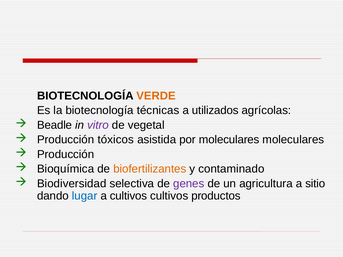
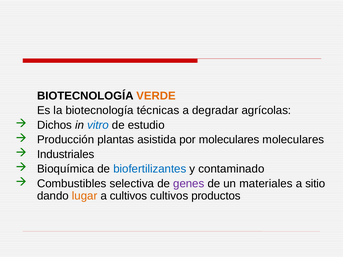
utilizados: utilizados -> degradar
Beadle: Beadle -> Dichos
vitro colour: purple -> blue
vegetal: vegetal -> estudio
tóxicos: tóxicos -> plantas
Producción at (66, 154): Producción -> Industriales
biofertilizantes colour: orange -> blue
Biodiversidad: Biodiversidad -> Combustibles
agricultura: agricultura -> materiales
lugar colour: blue -> orange
